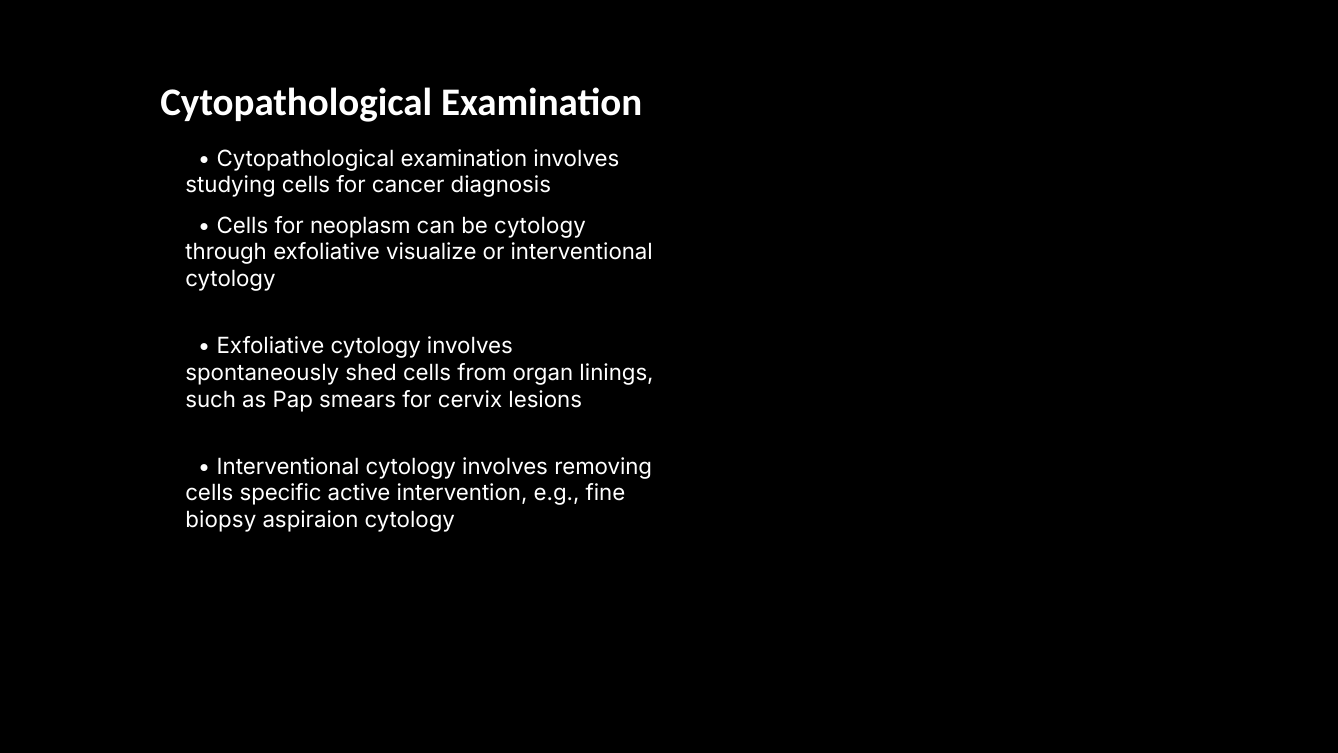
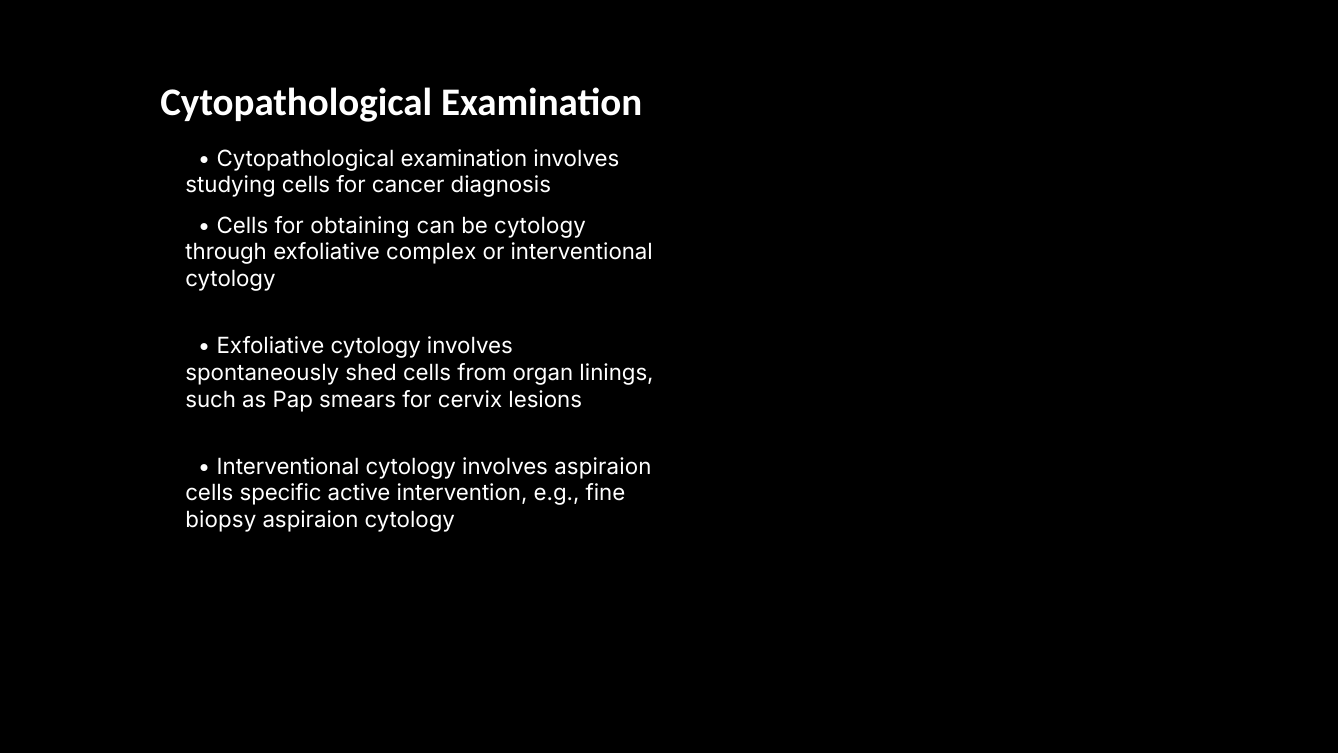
neoplasm: neoplasm -> obtaining
visualize: visualize -> complex
involves removing: removing -> aspiraion
